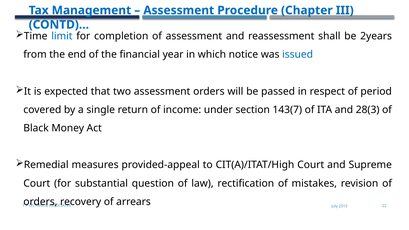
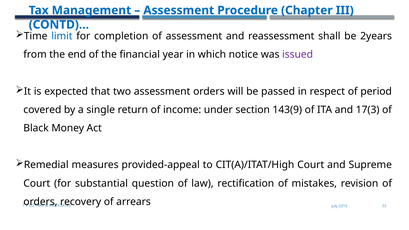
issued colour: blue -> purple
143(7: 143(7 -> 143(9
28(3: 28(3 -> 17(3
